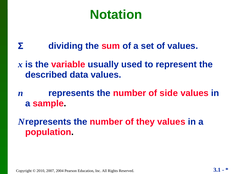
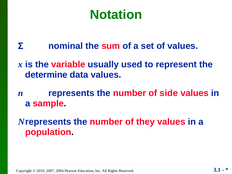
dividing: dividing -> nominal
described: described -> determine
